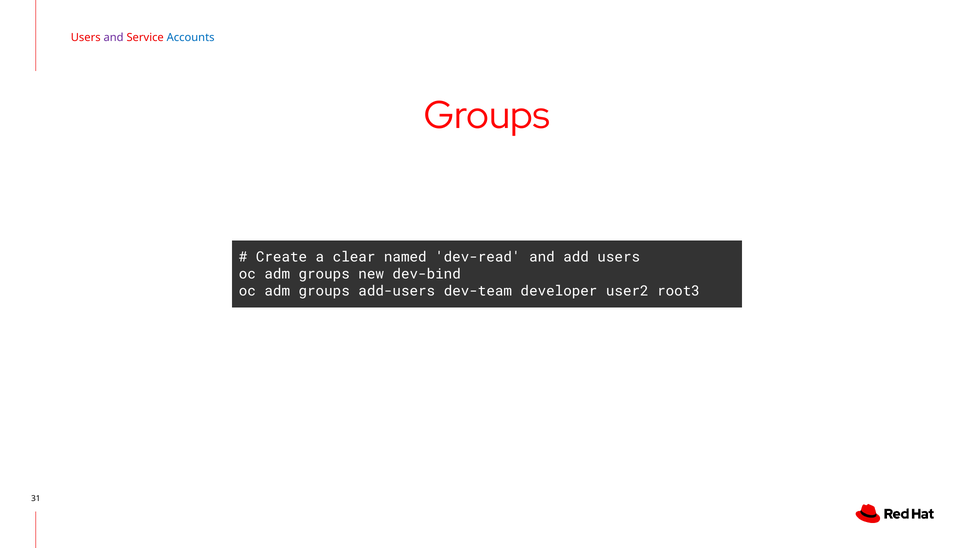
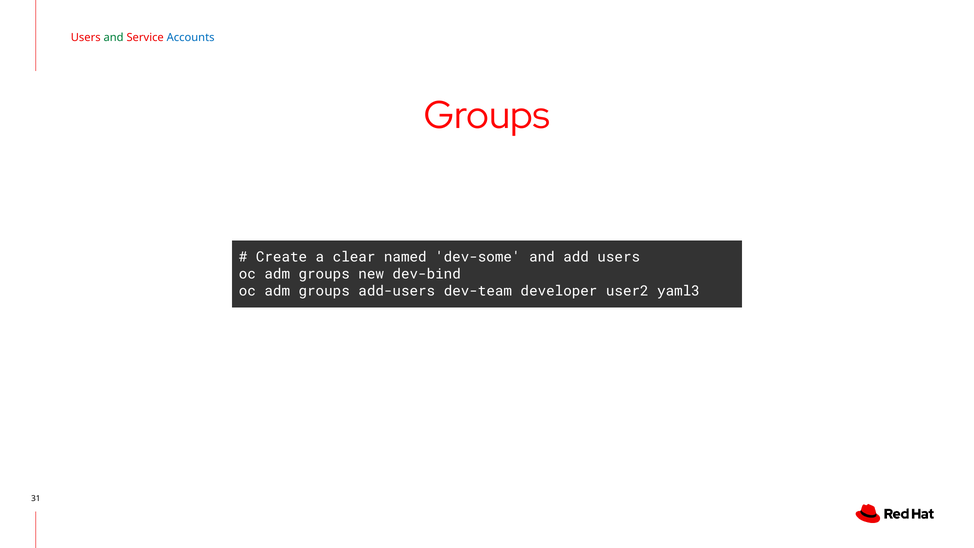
and at (114, 38) colour: purple -> green
dev-read: dev-read -> dev-some
root3: root3 -> yaml3
